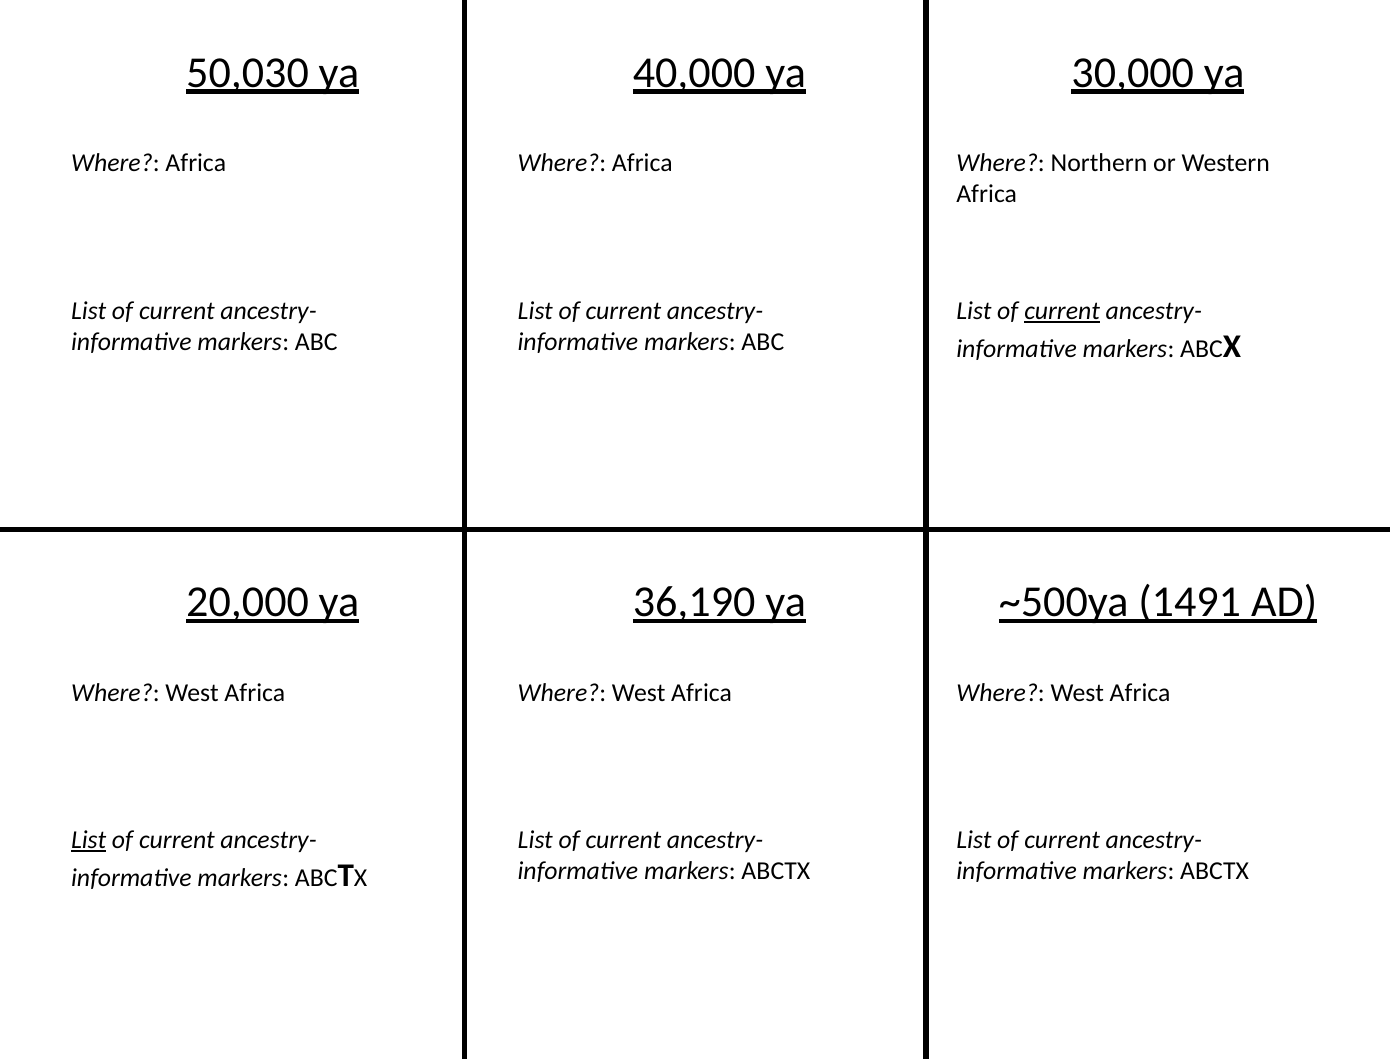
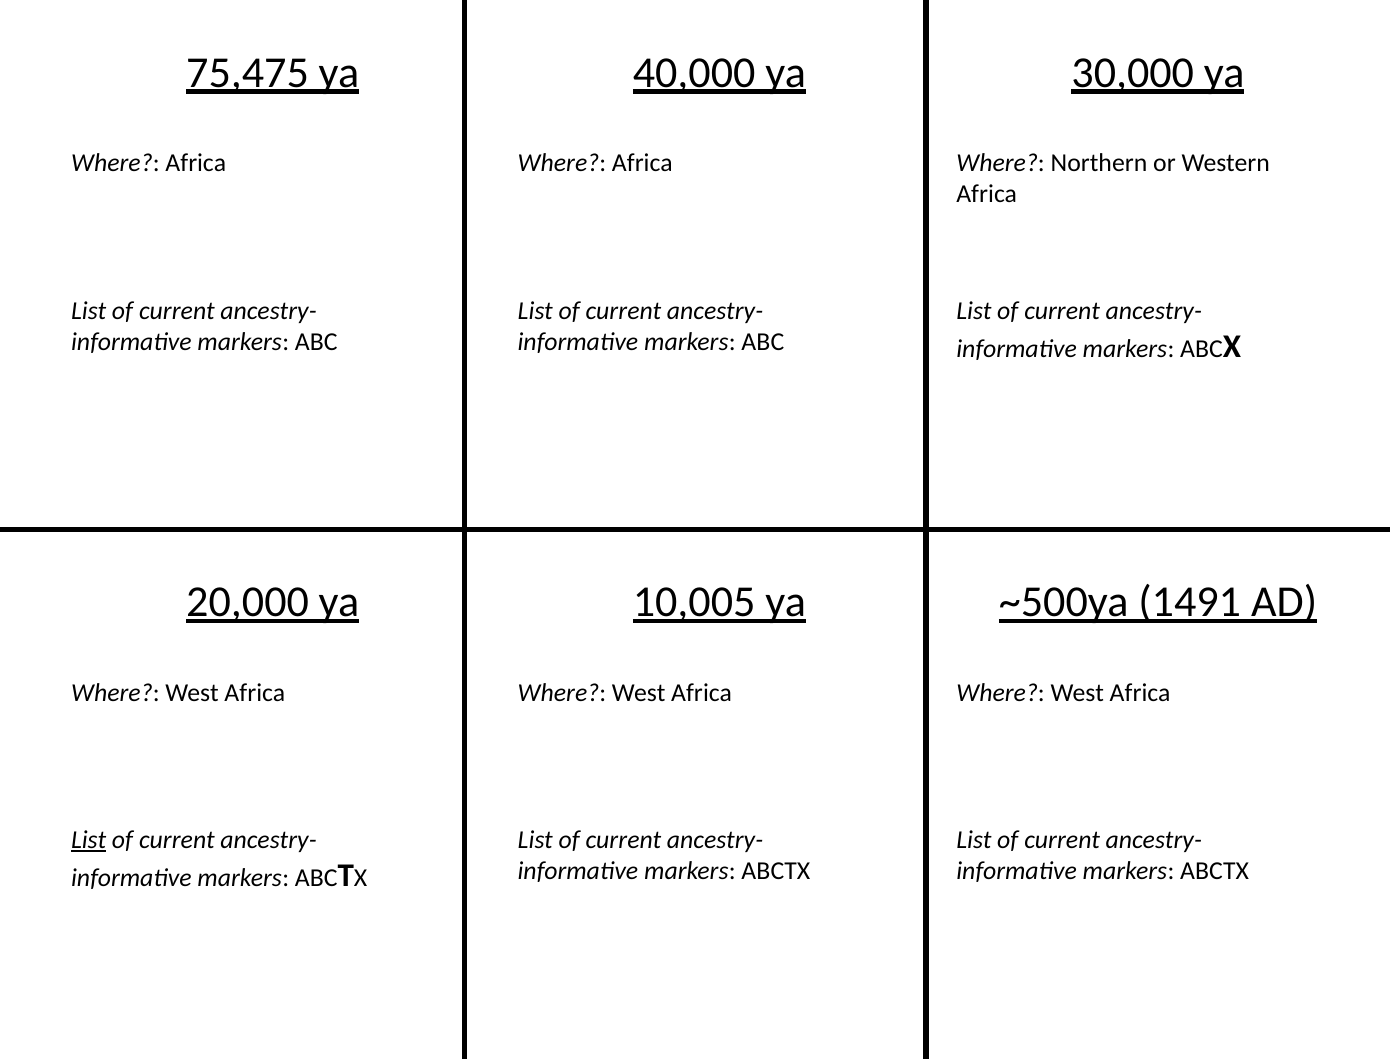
50,030: 50,030 -> 75,475
current at (1062, 311) underline: present -> none
36,190: 36,190 -> 10,005
